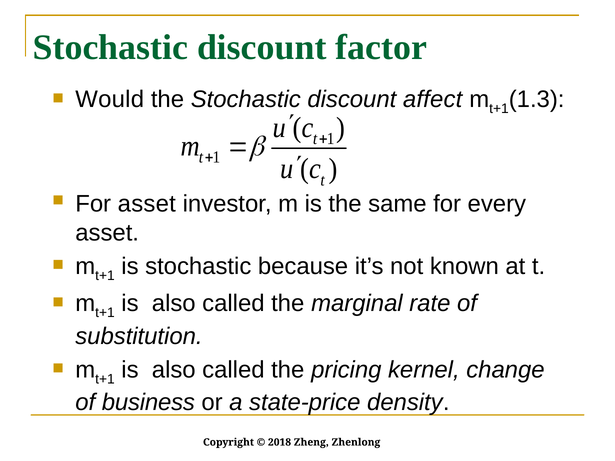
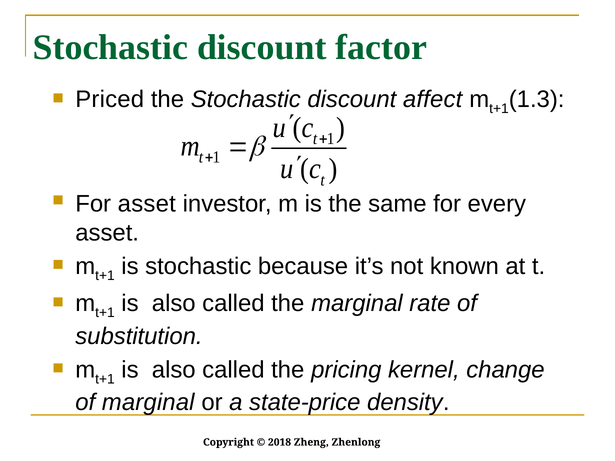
Would: Would -> Priced
of business: business -> marginal
